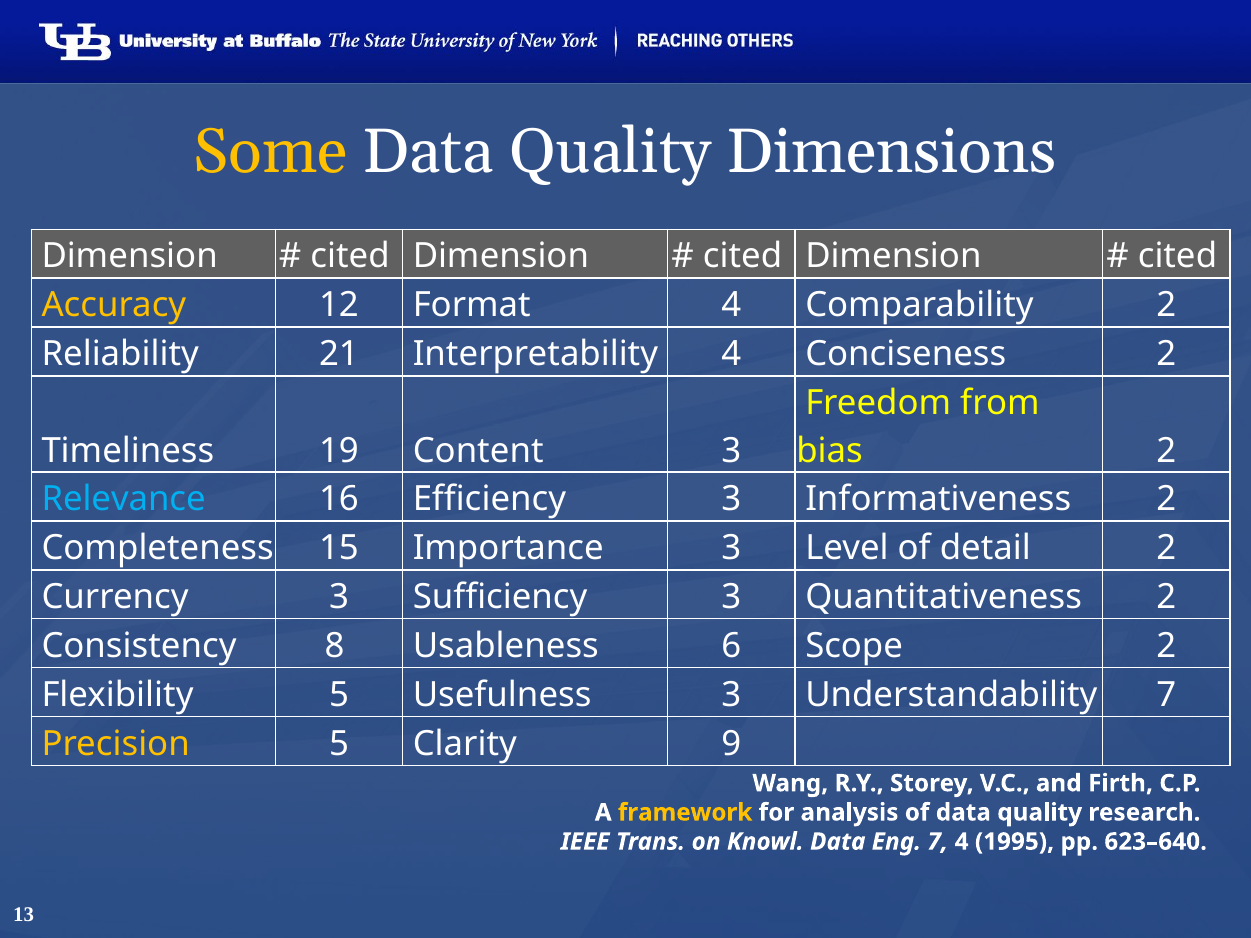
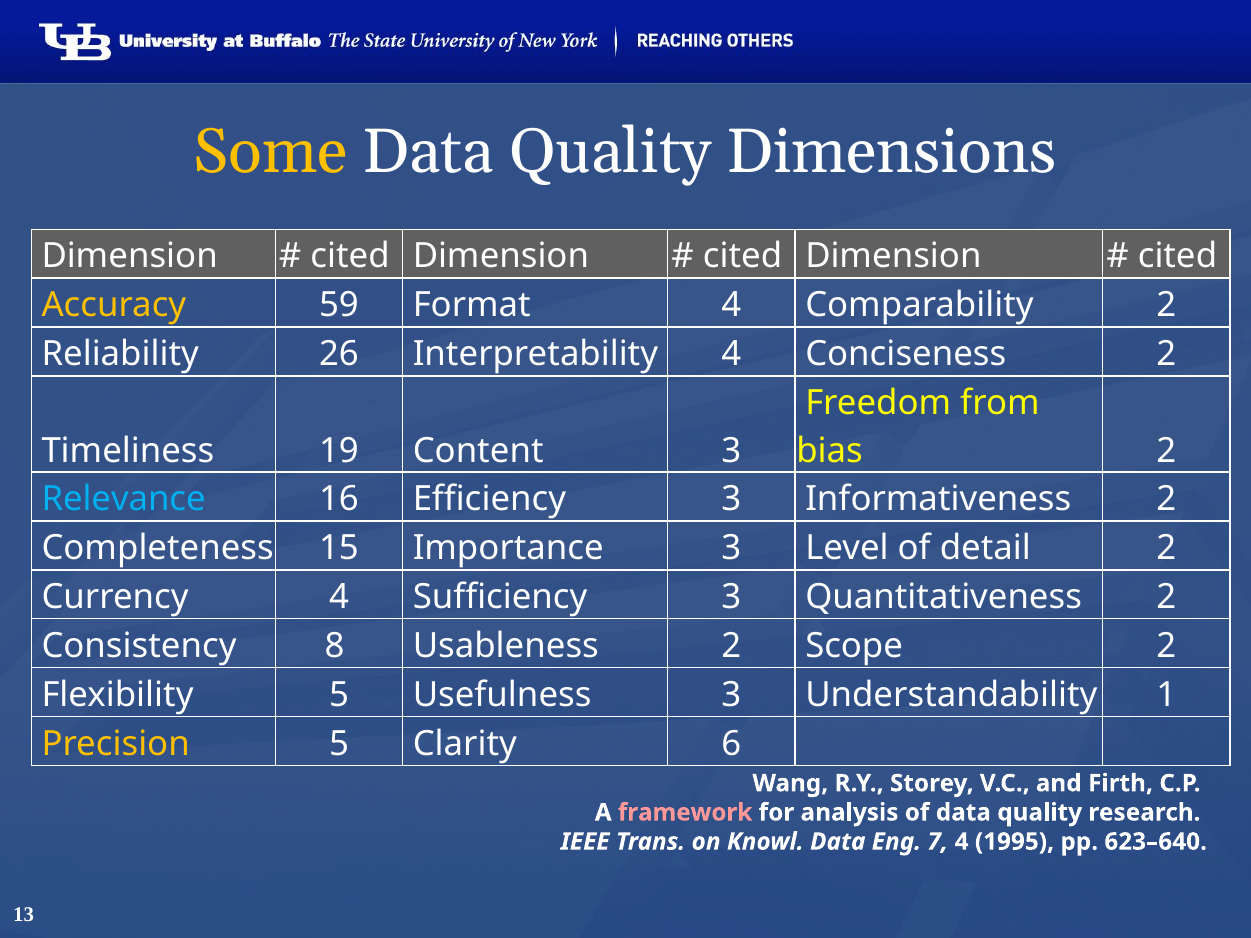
12: 12 -> 59
21: 21 -> 26
Currency 3: 3 -> 4
Usableness 6: 6 -> 2
Understandability 7: 7 -> 1
9: 9 -> 6
framework colour: yellow -> pink
